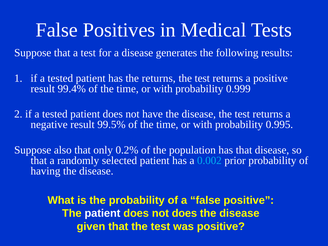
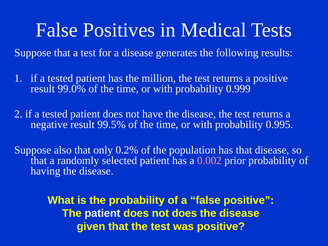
the returns: returns -> million
99.4%: 99.4% -> 99.0%
0.002 colour: light blue -> pink
